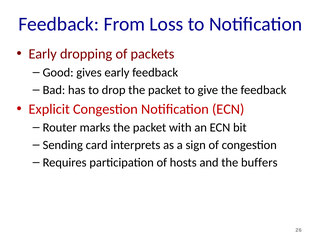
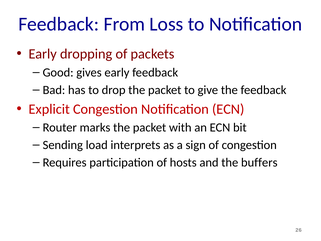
card: card -> load
